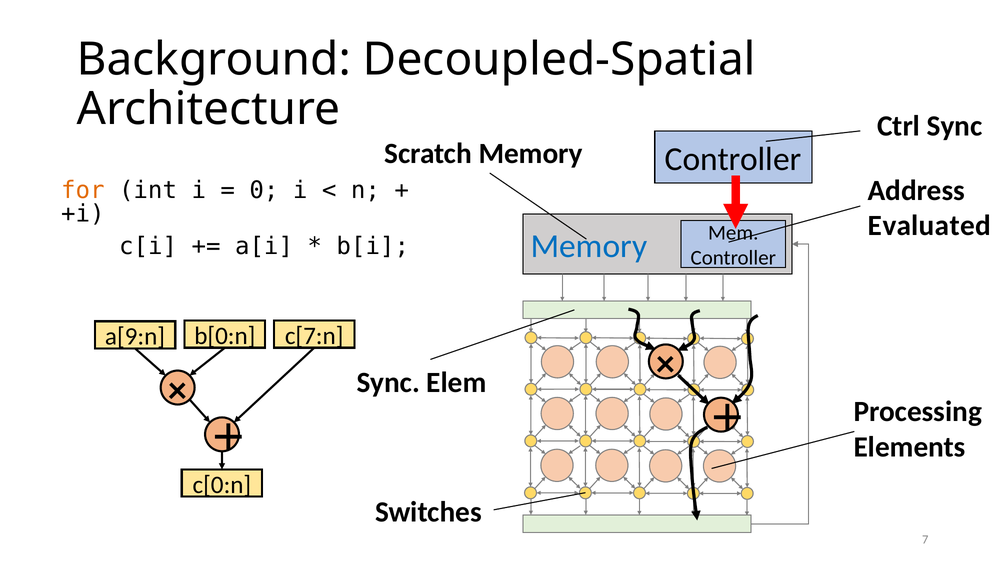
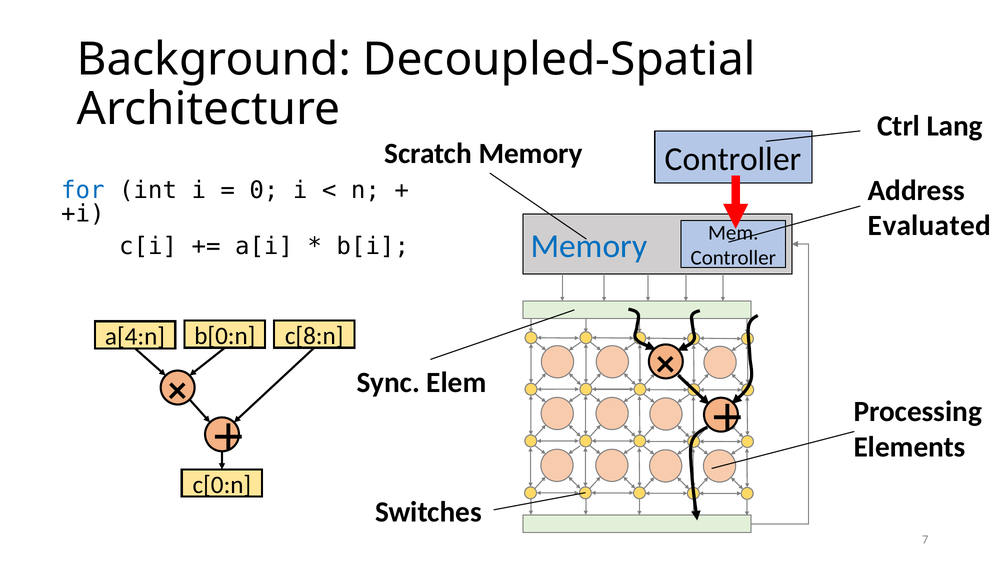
Ctrl Sync: Sync -> Lang
for colour: orange -> blue
a[9:n: a[9:n -> a[4:n
c[7:n: c[7:n -> c[8:n
